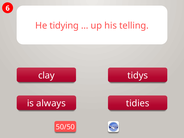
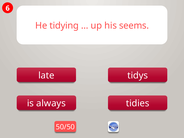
telling: telling -> seems
clay: clay -> late
